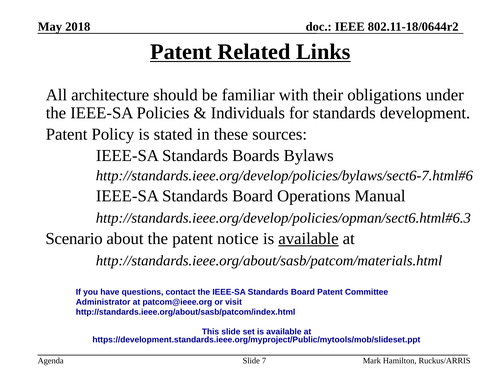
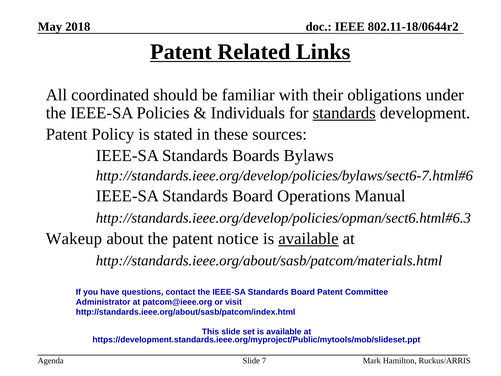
architecture: architecture -> coordinated
standards at (344, 113) underline: none -> present
Scenario: Scenario -> Wakeup
